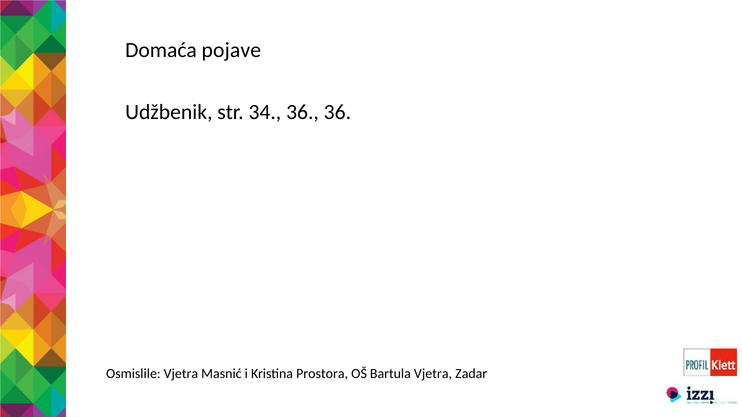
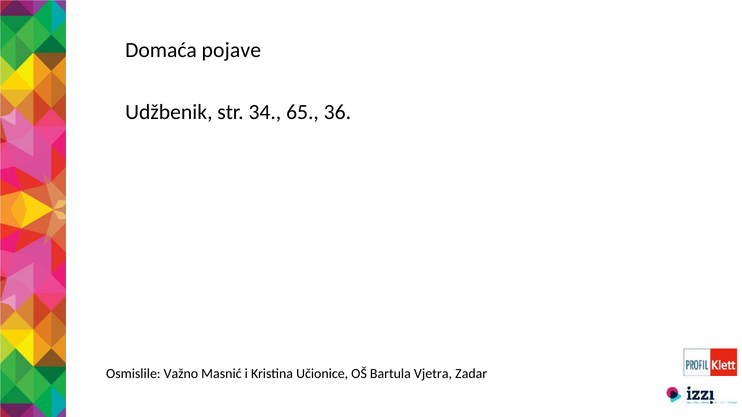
34 36: 36 -> 65
Osmislile Vjetra: Vjetra -> Važno
Prostora: Prostora -> Učionice
